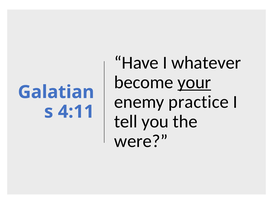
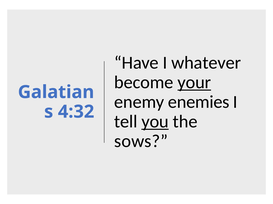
practice: practice -> enemies
4:11: 4:11 -> 4:32
you underline: none -> present
were: were -> sows
